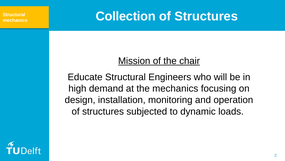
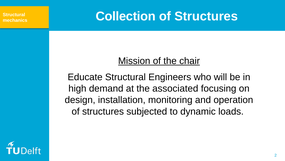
the mechanics: mechanics -> associated
